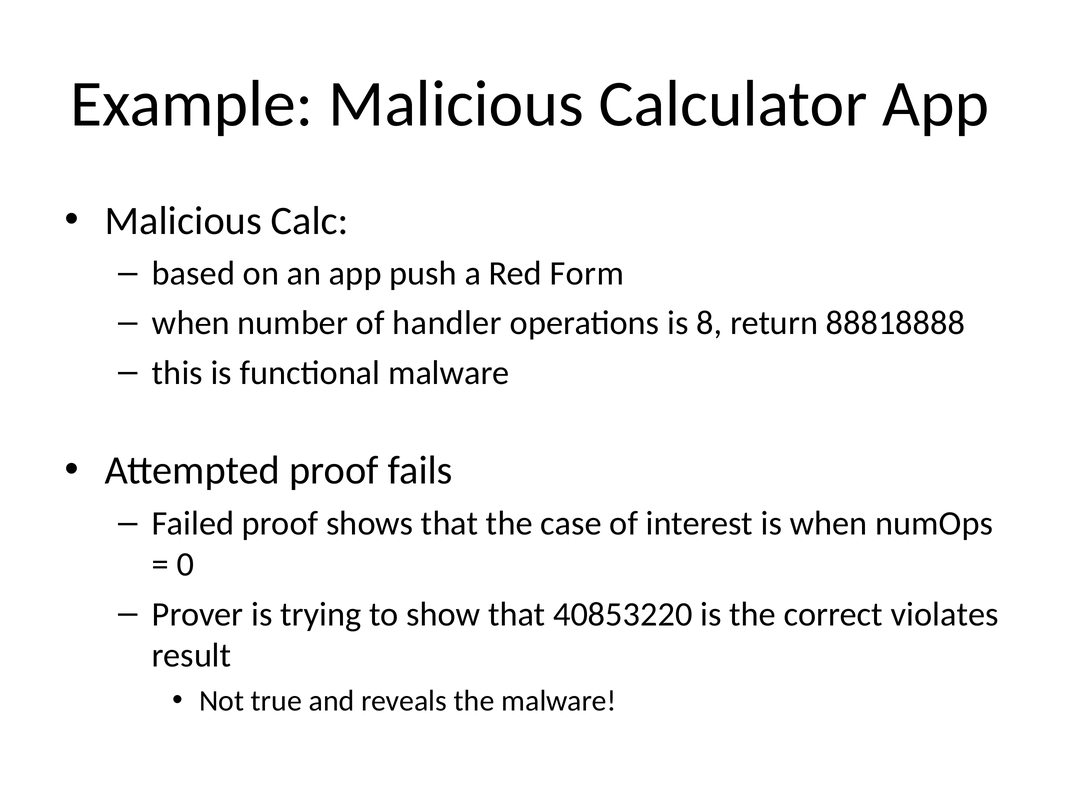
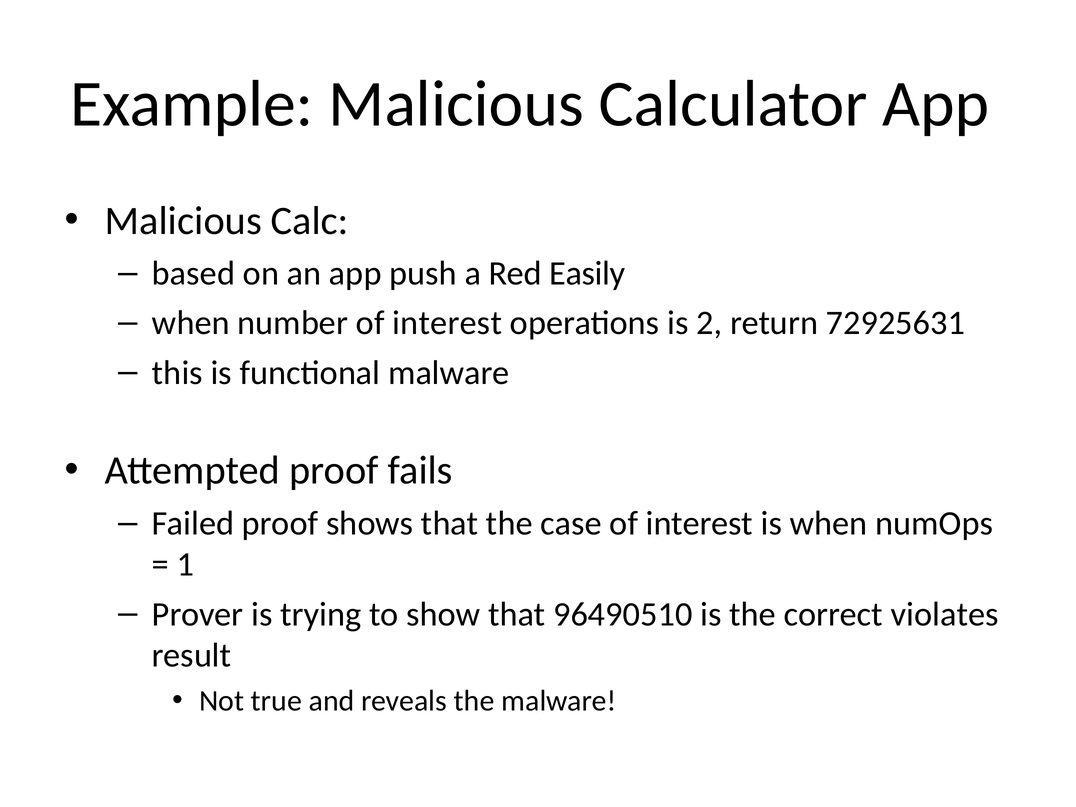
Form: Form -> Easily
number of handler: handler -> interest
8: 8 -> 2
88818888: 88818888 -> 72925631
0: 0 -> 1
40853220: 40853220 -> 96490510
